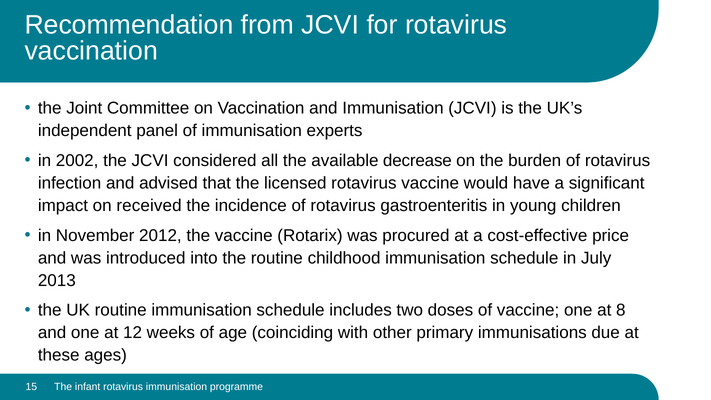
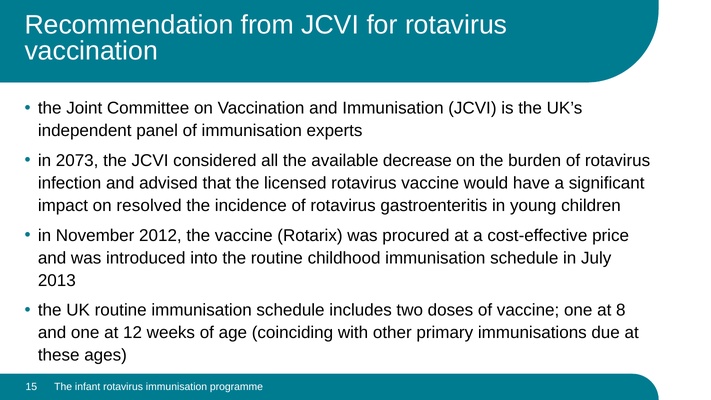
2002: 2002 -> 2073
received: received -> resolved
